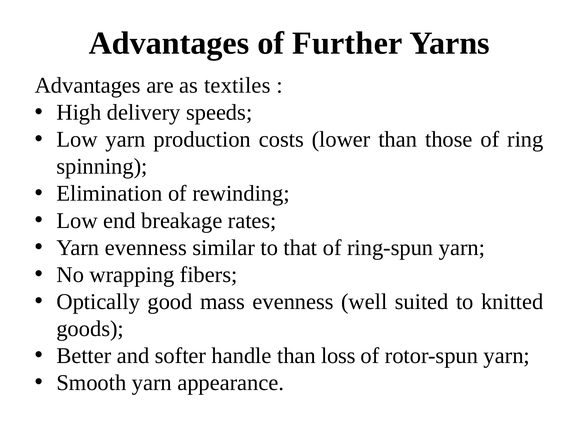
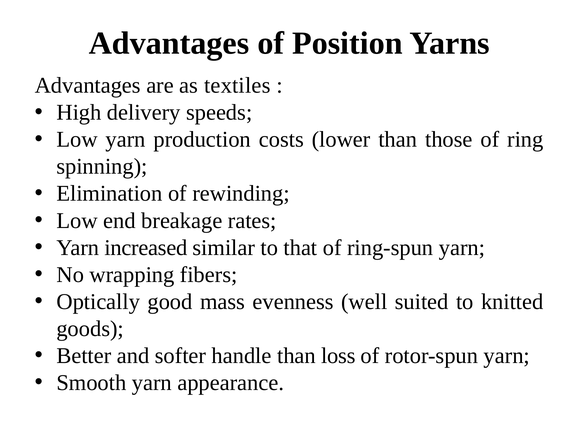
Further: Further -> Position
Yarn evenness: evenness -> increased
